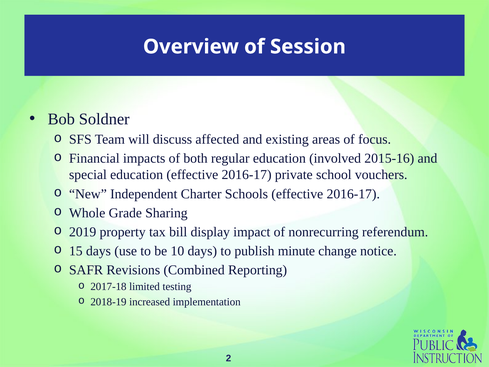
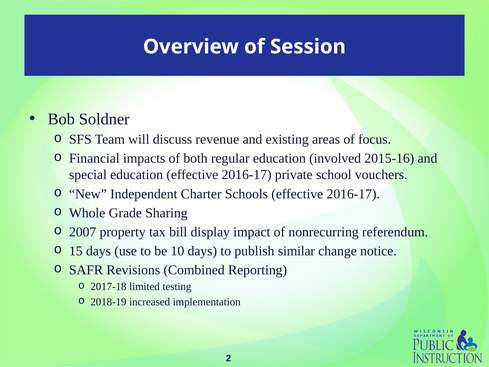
affected: affected -> revenue
2019: 2019 -> 2007
minute: minute -> similar
